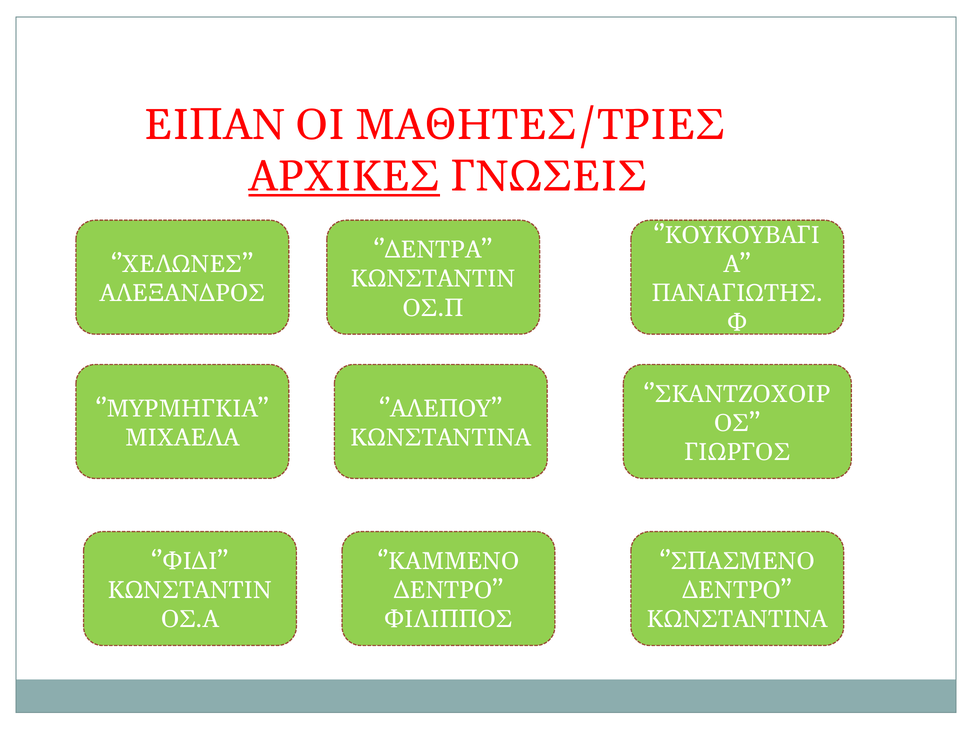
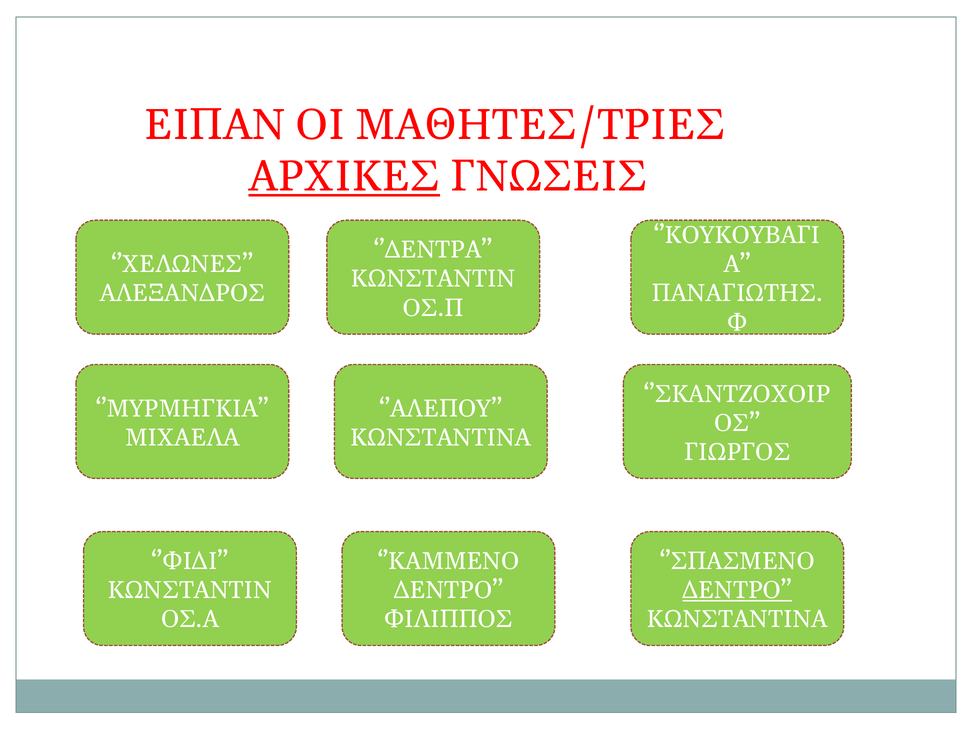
ΔΕΝΤΡΟ at (737, 591) underline: none -> present
